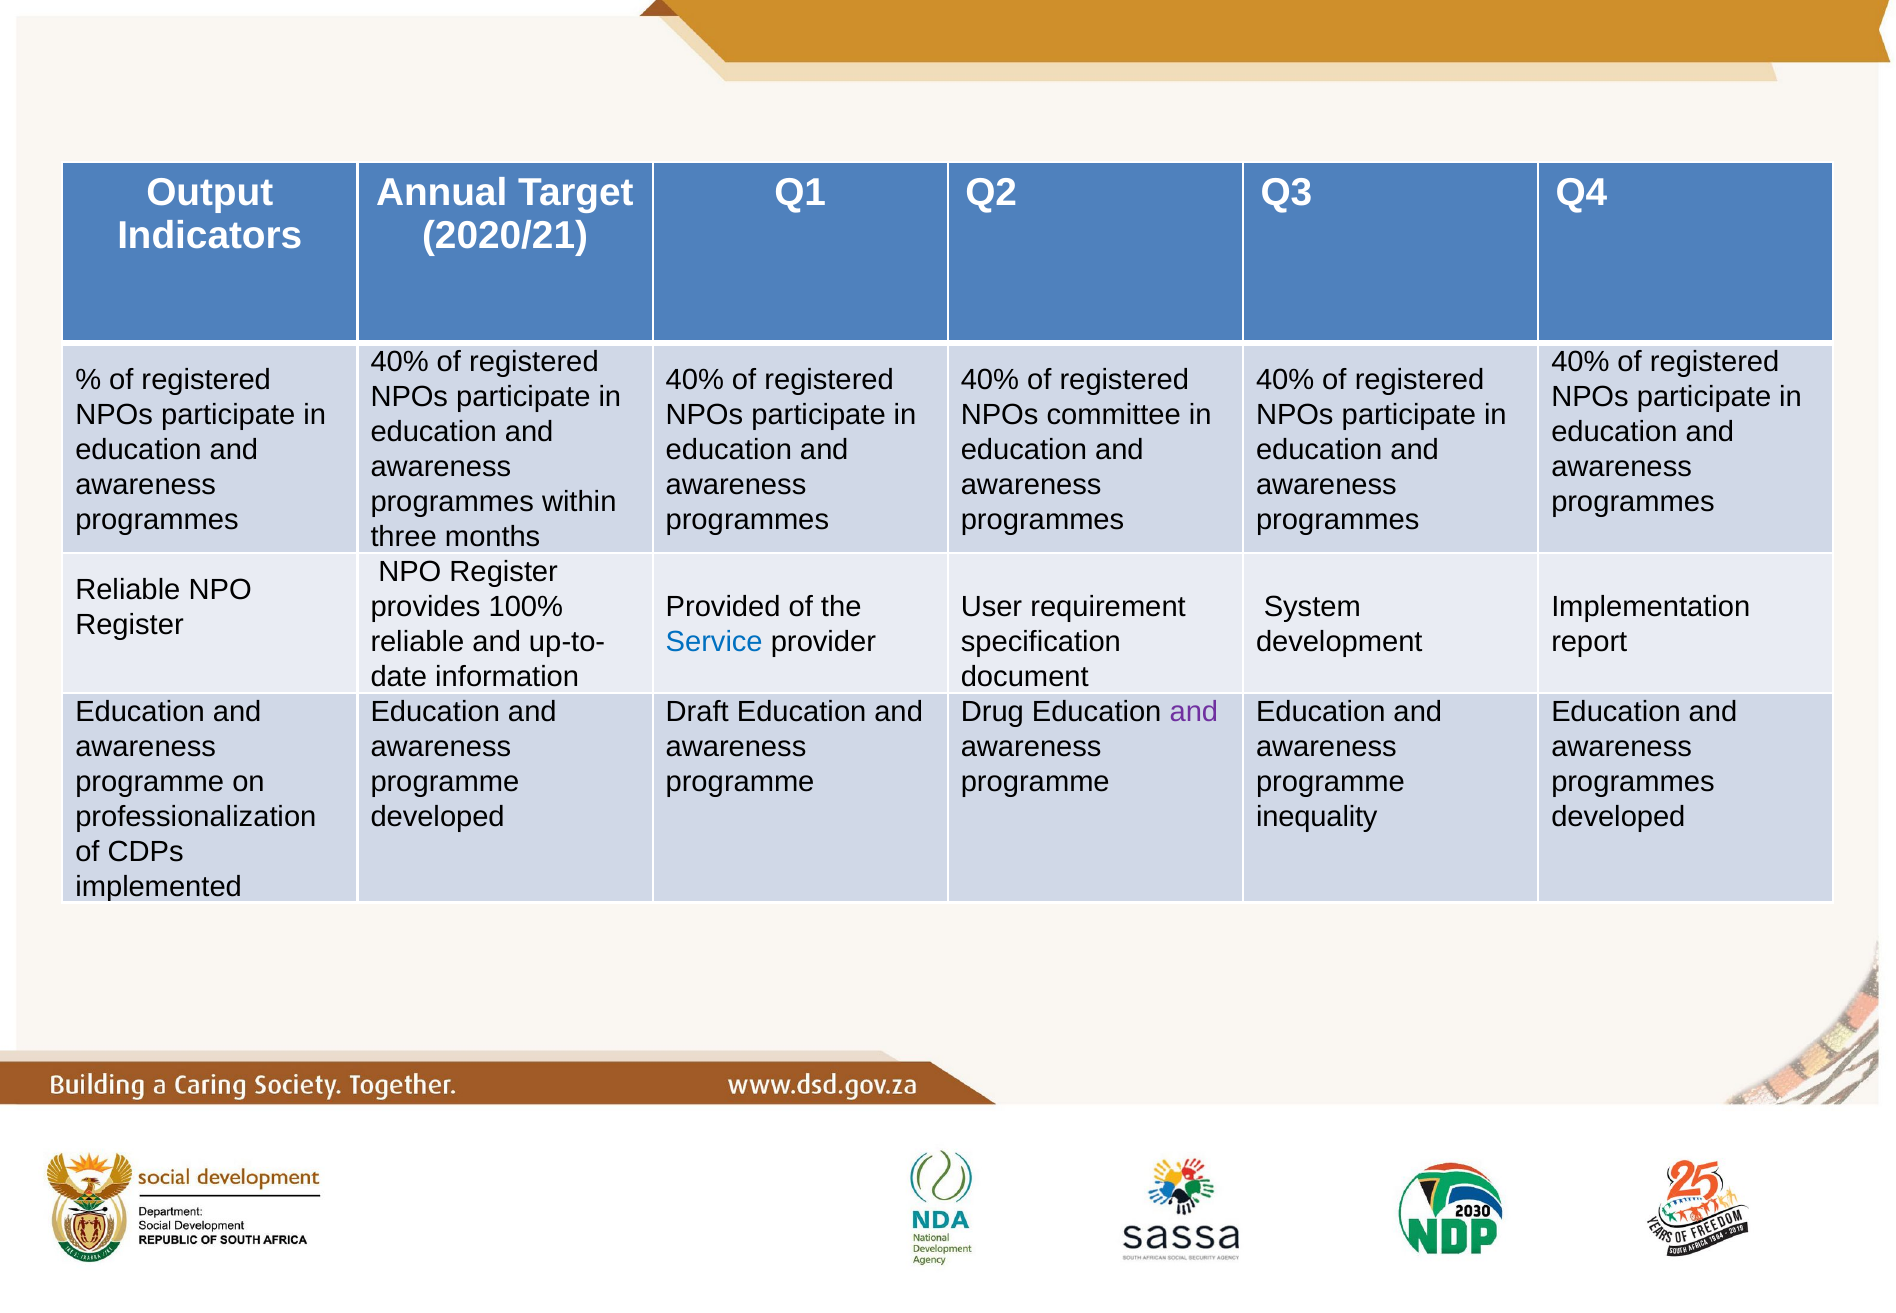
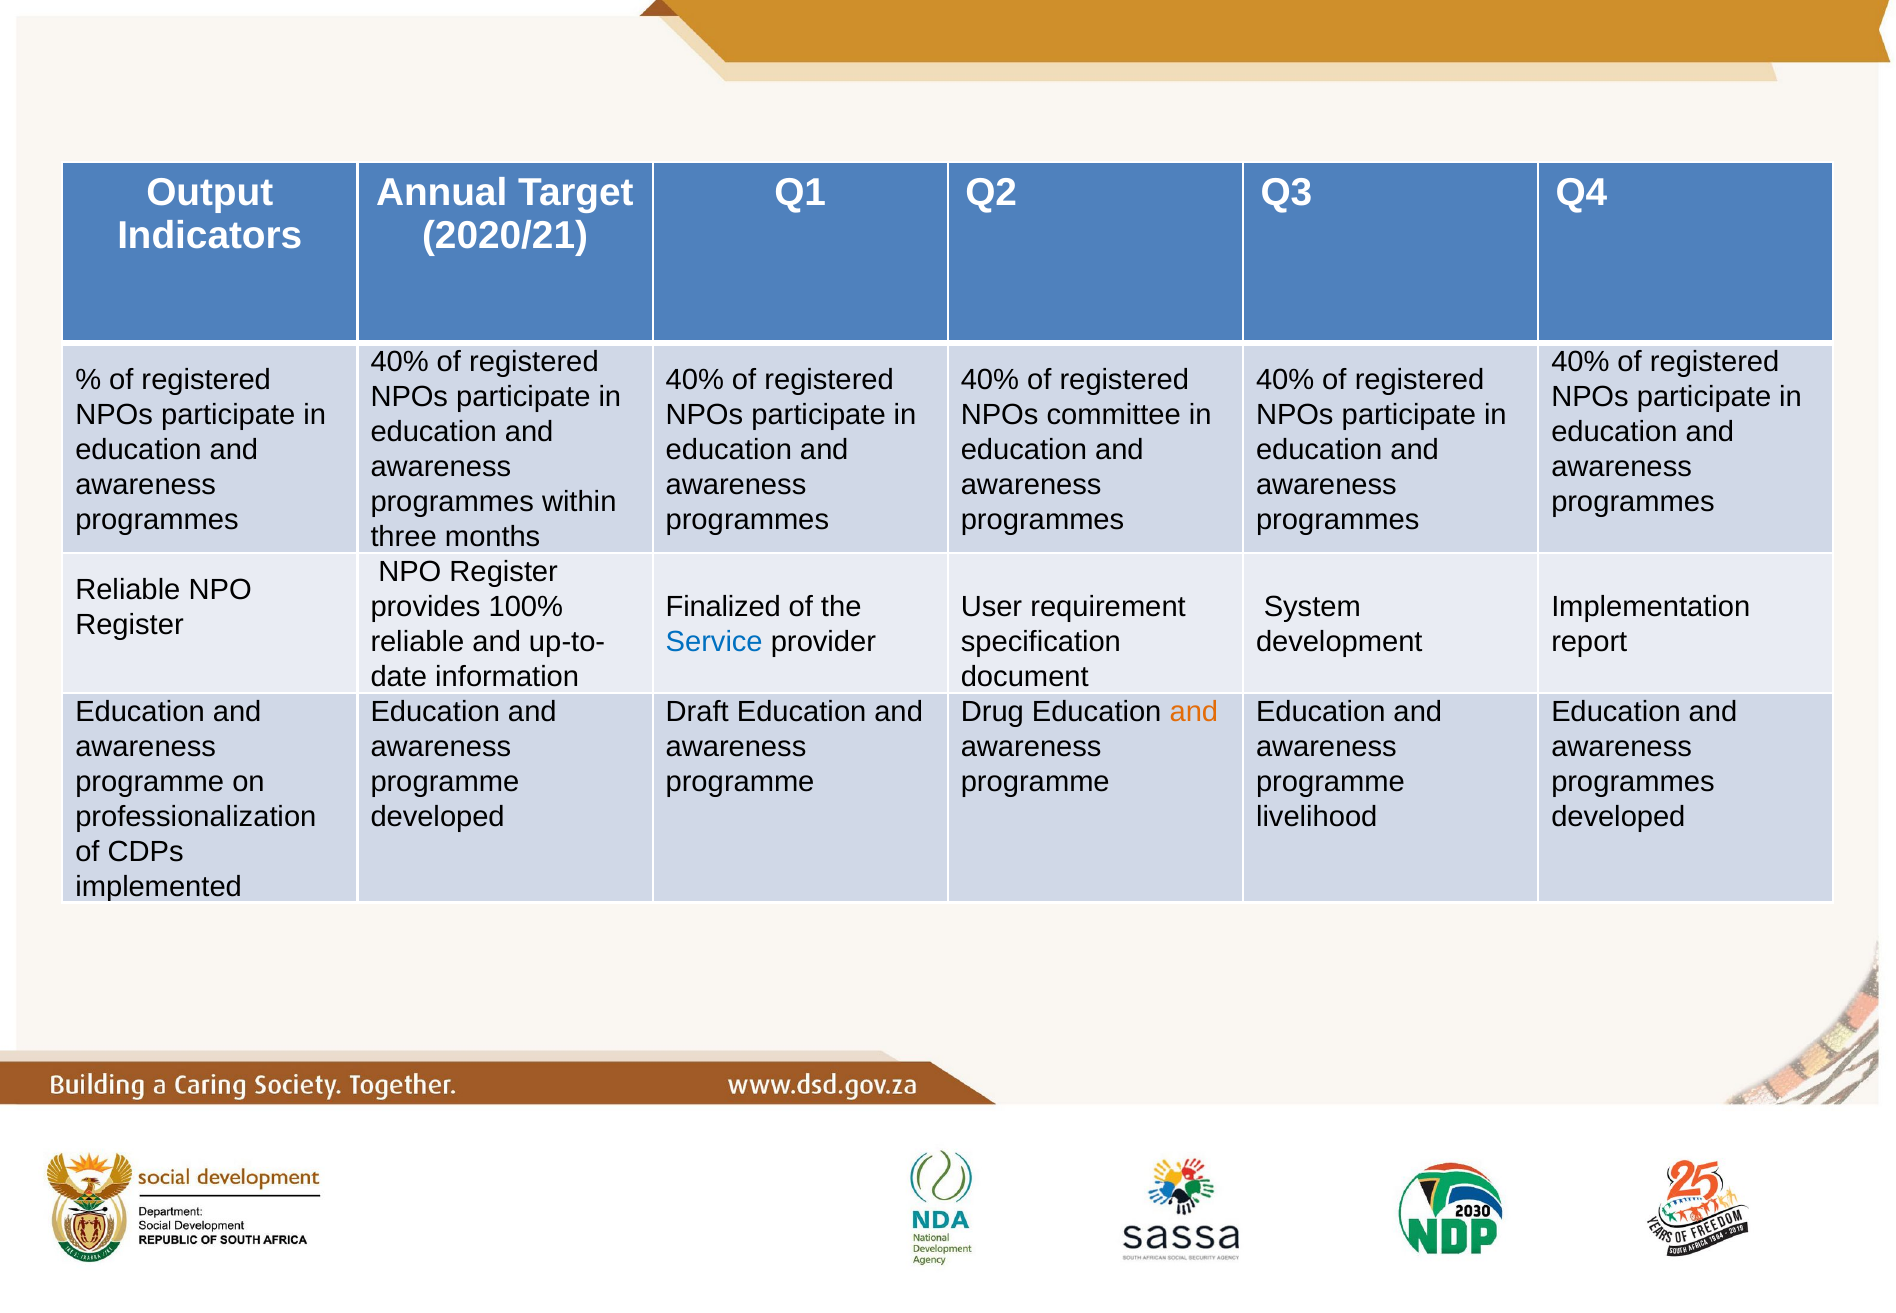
Provided: Provided -> Finalized
and at (1194, 712) colour: purple -> orange
inequality: inequality -> livelihood
